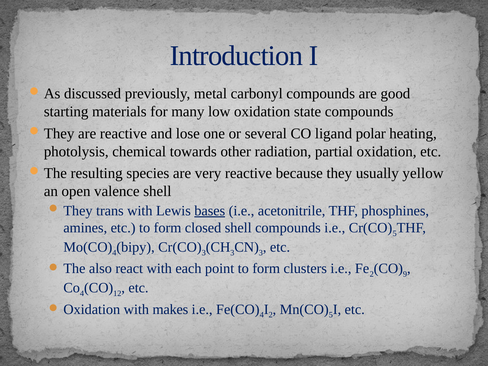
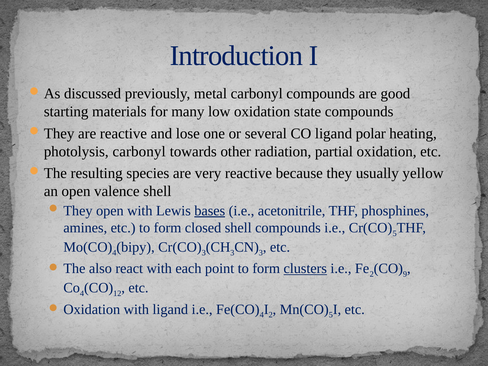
photolysis chemical: chemical -> carbonyl
trans at (110, 211): trans -> open
clusters underline: none -> present
with makes: makes -> ligand
